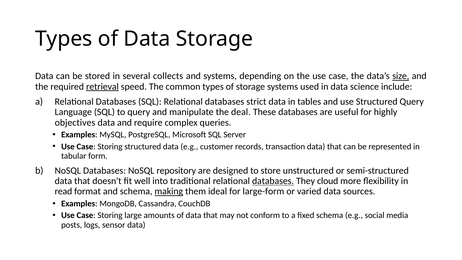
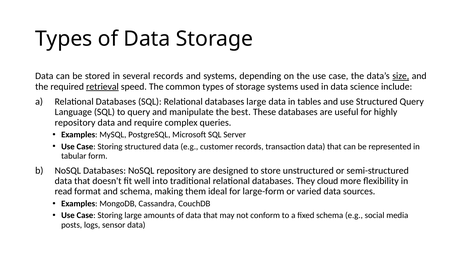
several collects: collects -> records
databases strict: strict -> large
deal: deal -> best
objectives at (75, 122): objectives -> repository
databases at (273, 181) underline: present -> none
making underline: present -> none
